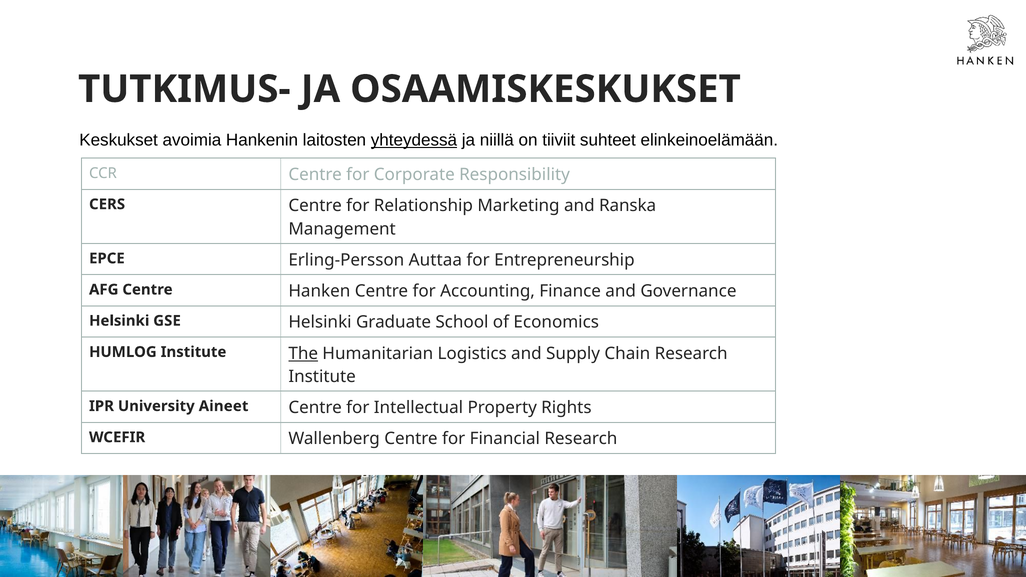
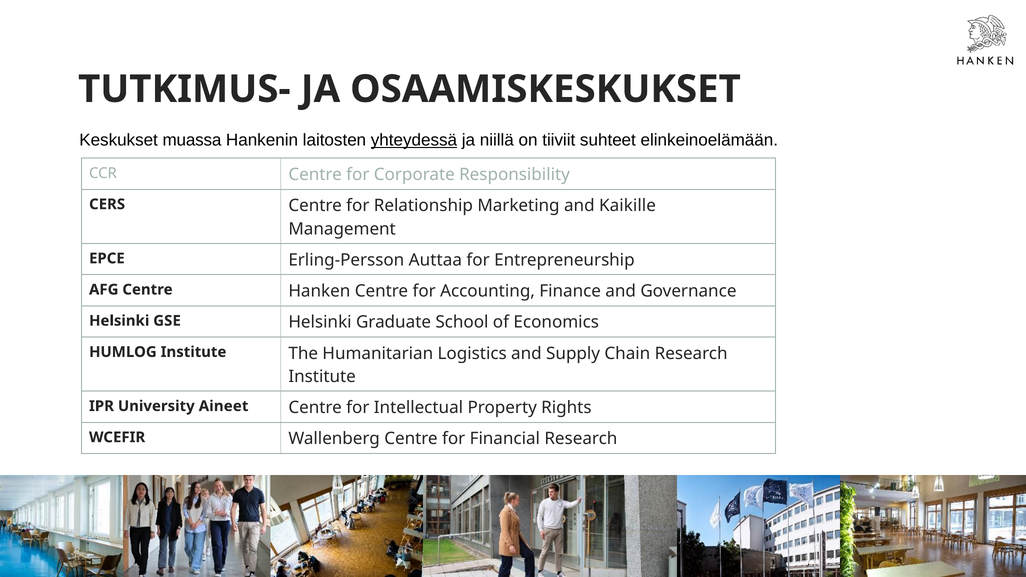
avoimia: avoimia -> muassa
Ranska: Ranska -> Kaikille
The underline: present -> none
